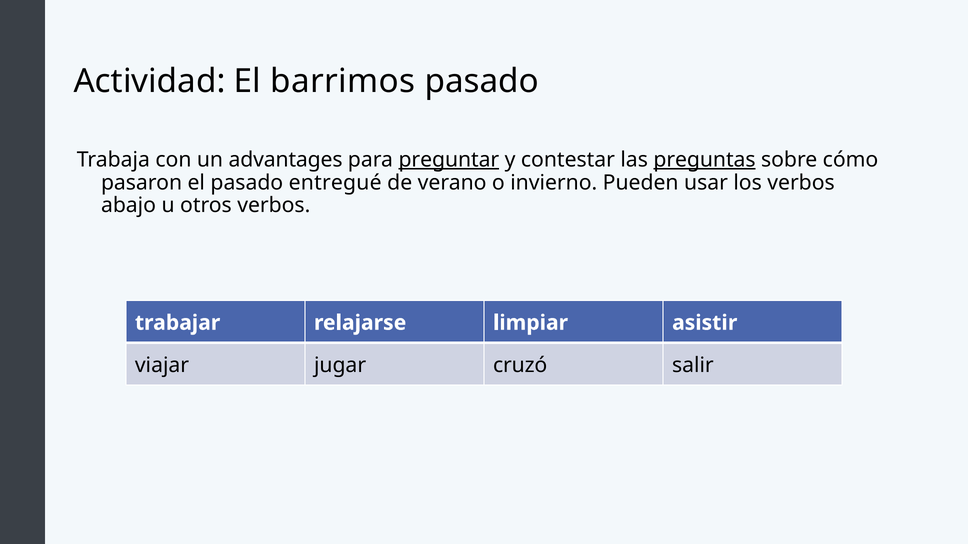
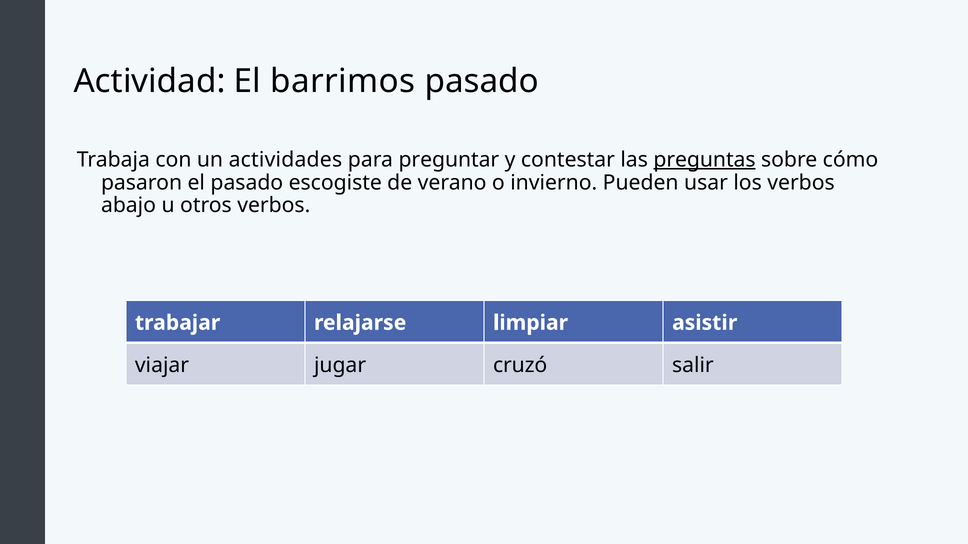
advantages: advantages -> actividades
preguntar underline: present -> none
entregué: entregué -> escogiste
